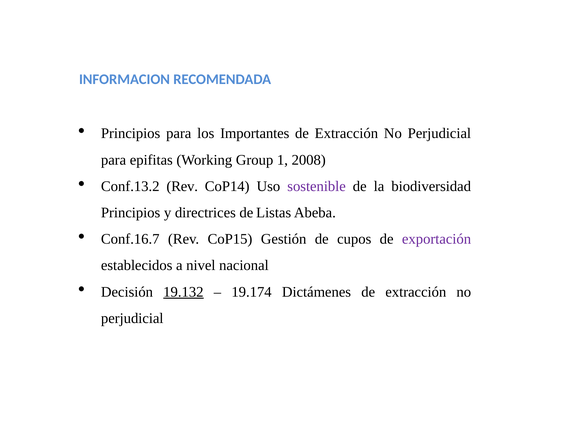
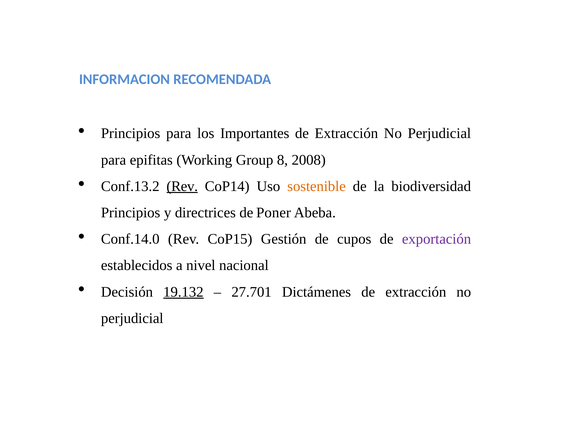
1: 1 -> 8
Rev at (182, 186) underline: none -> present
sostenible colour: purple -> orange
Listas: Listas -> Poner
Conf.16.7: Conf.16.7 -> Conf.14.0
19.174: 19.174 -> 27.701
